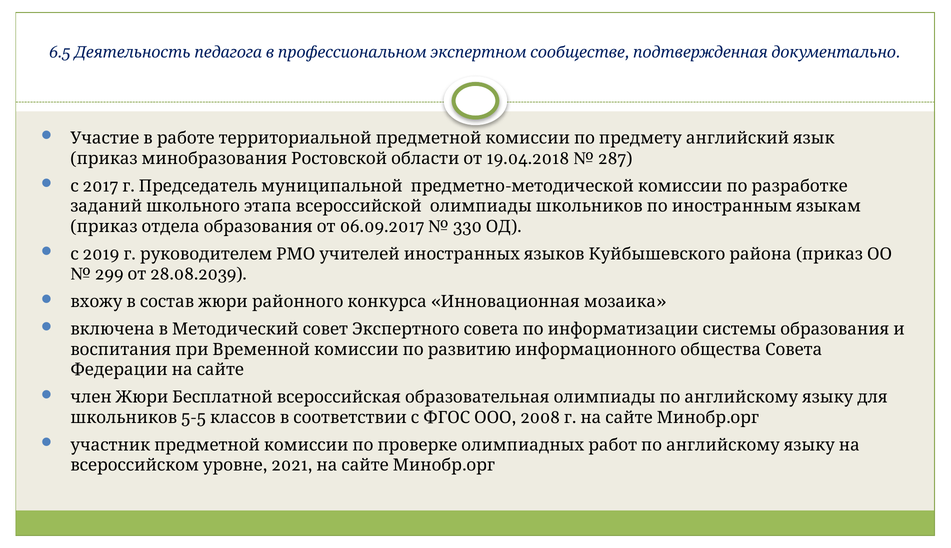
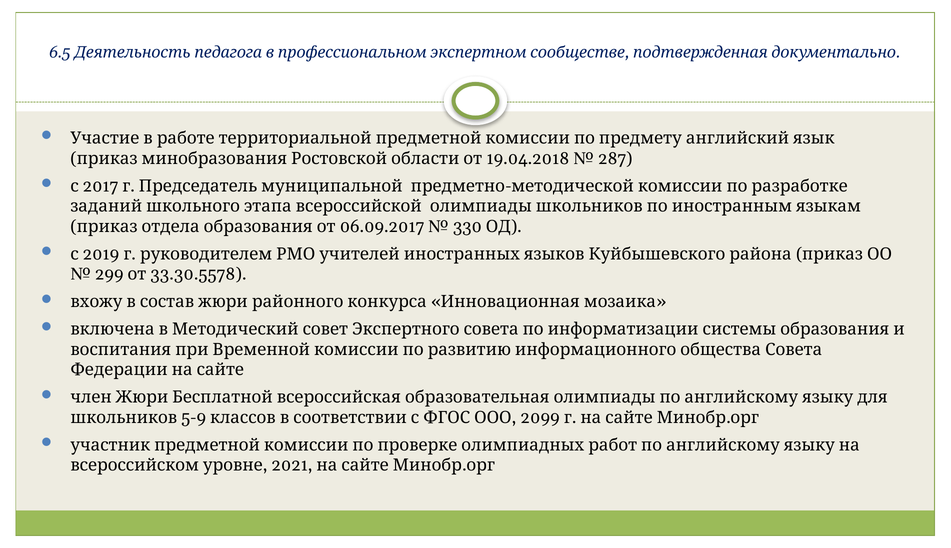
28.08.2039: 28.08.2039 -> 33.30.5578
5-5: 5-5 -> 5-9
2008: 2008 -> 2099
